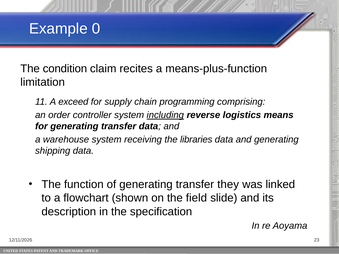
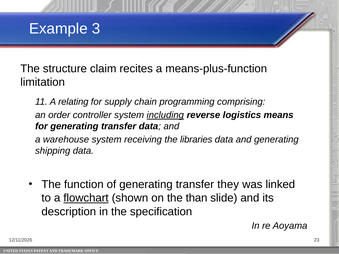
0: 0 -> 3
condition: condition -> structure
exceed: exceed -> relating
flowchart underline: none -> present
field: field -> than
